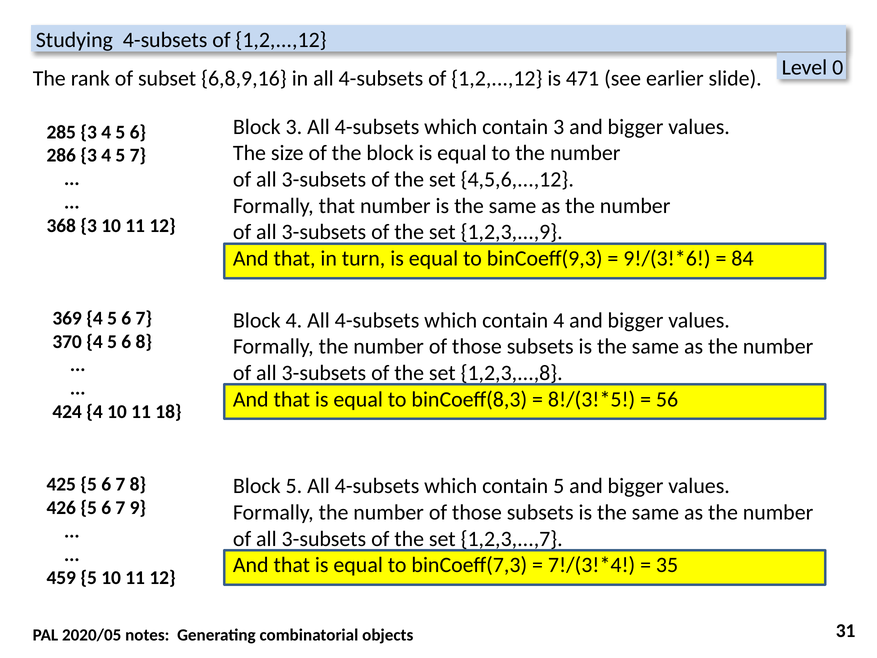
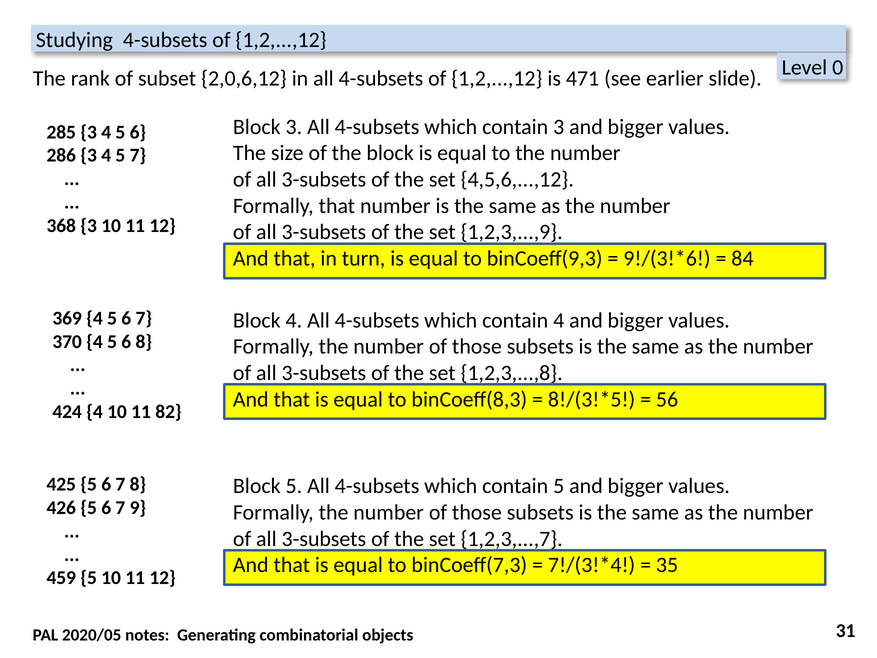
6,8,9,16: 6,8,9,16 -> 2,0,6,12
18: 18 -> 82
